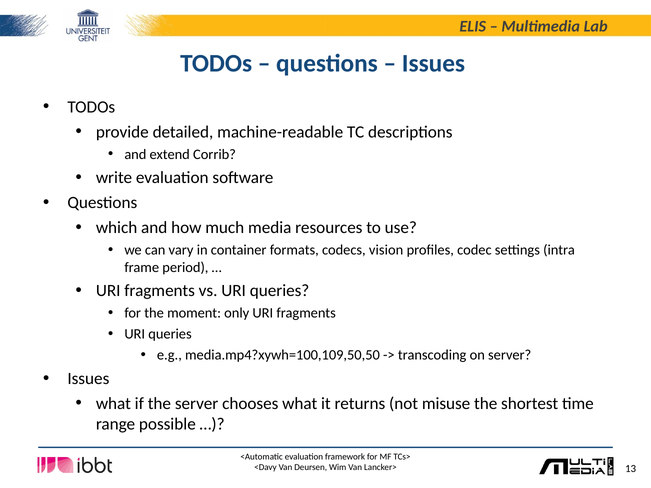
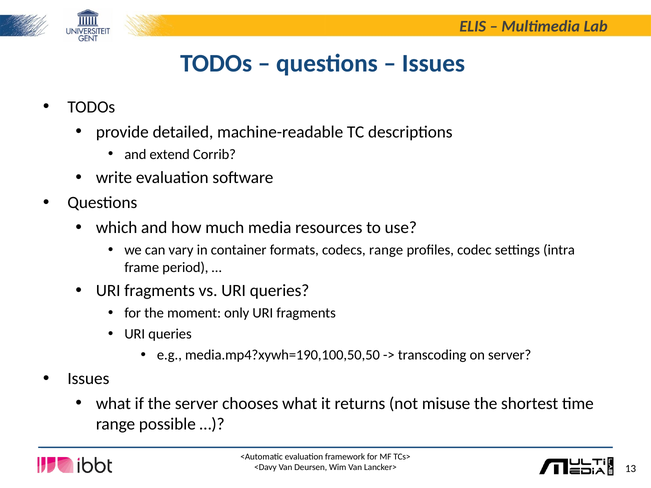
codecs vision: vision -> range
media.mp4?xywh=100,109,50,50: media.mp4?xywh=100,109,50,50 -> media.mp4?xywh=190,100,50,50
